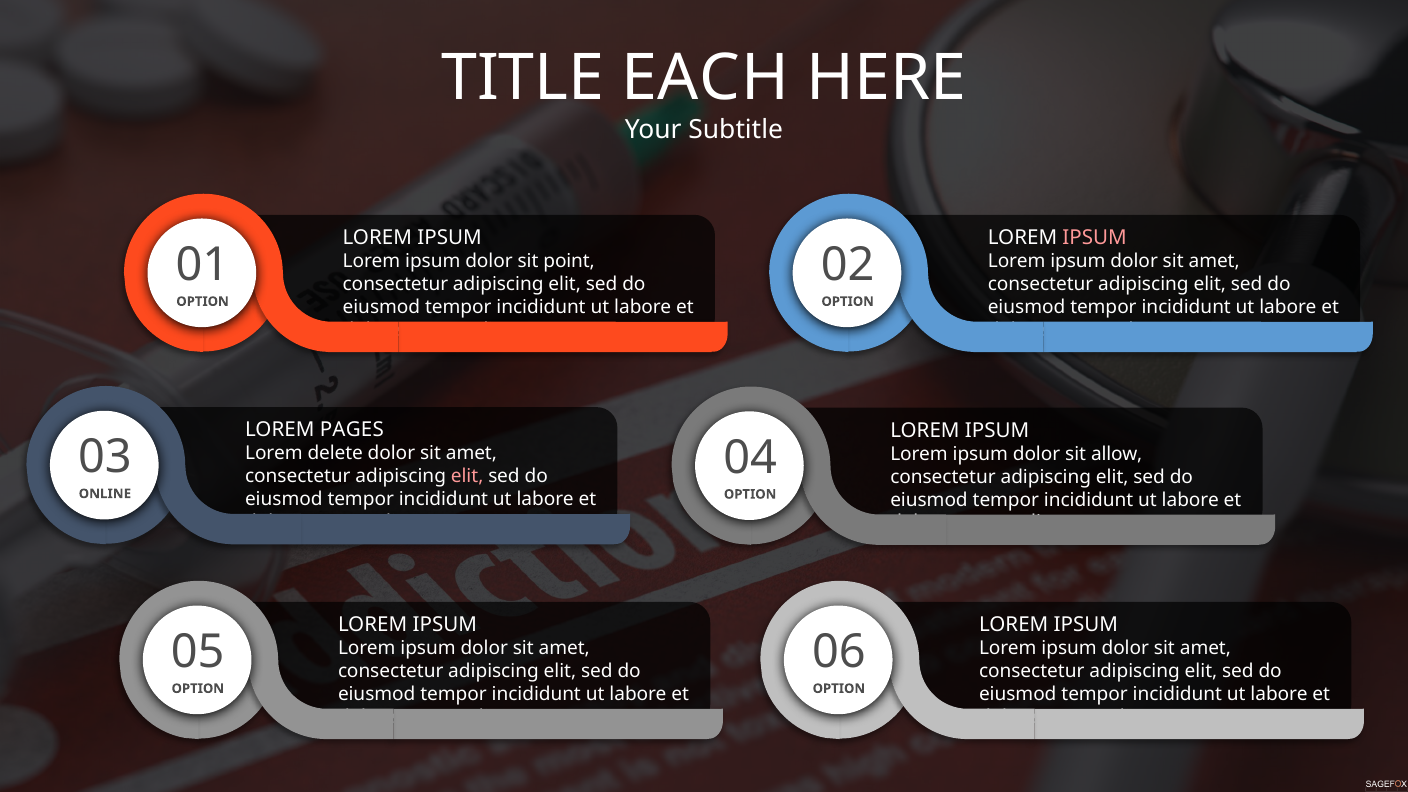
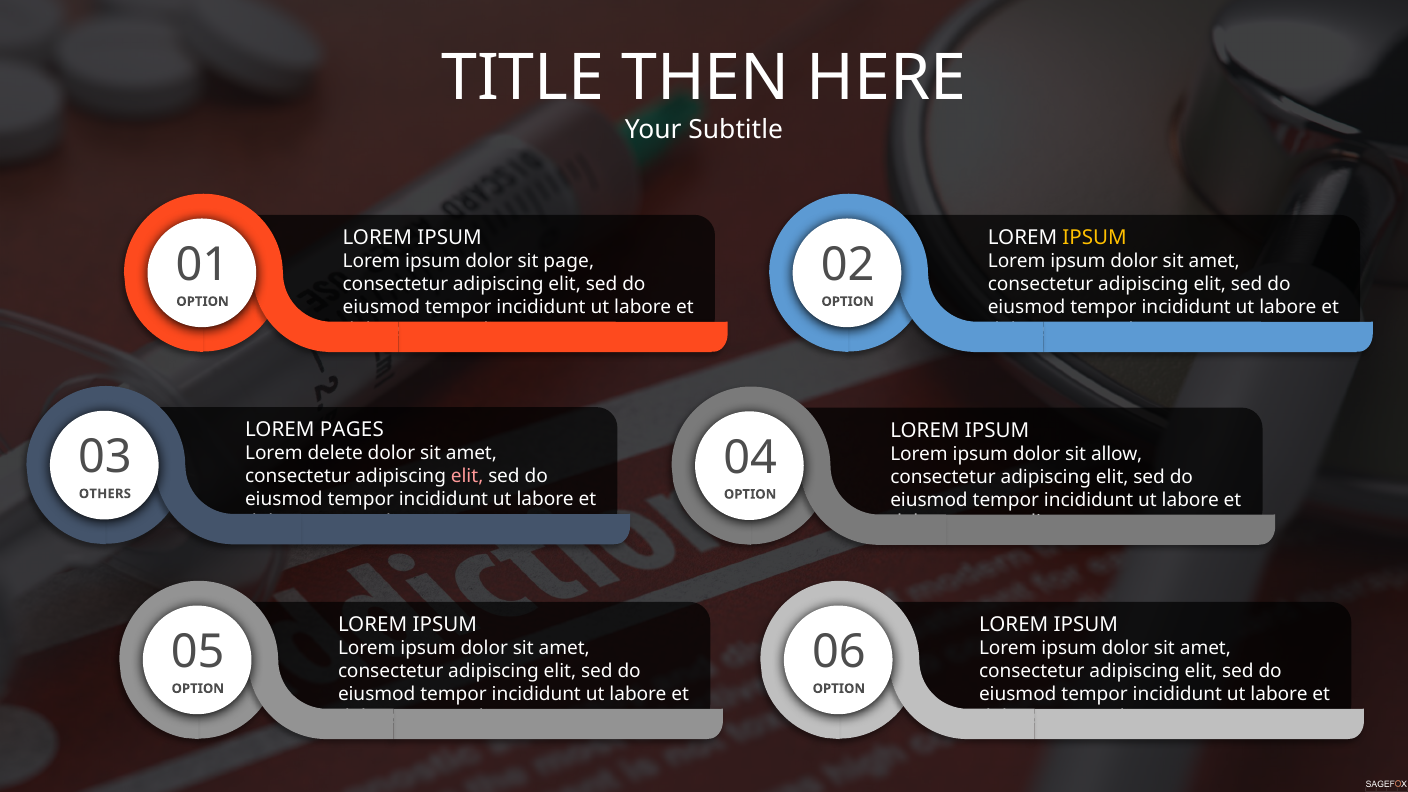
EACH: EACH -> THEN
IPSUM at (1095, 237) colour: pink -> yellow
point: point -> page
ONLINE: ONLINE -> OTHERS
